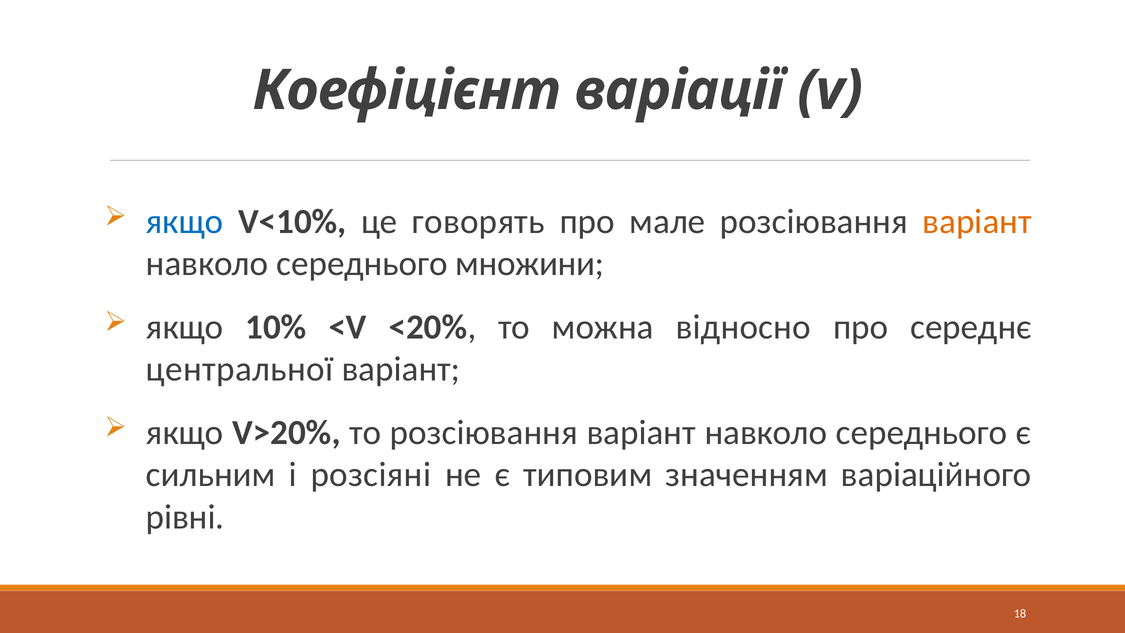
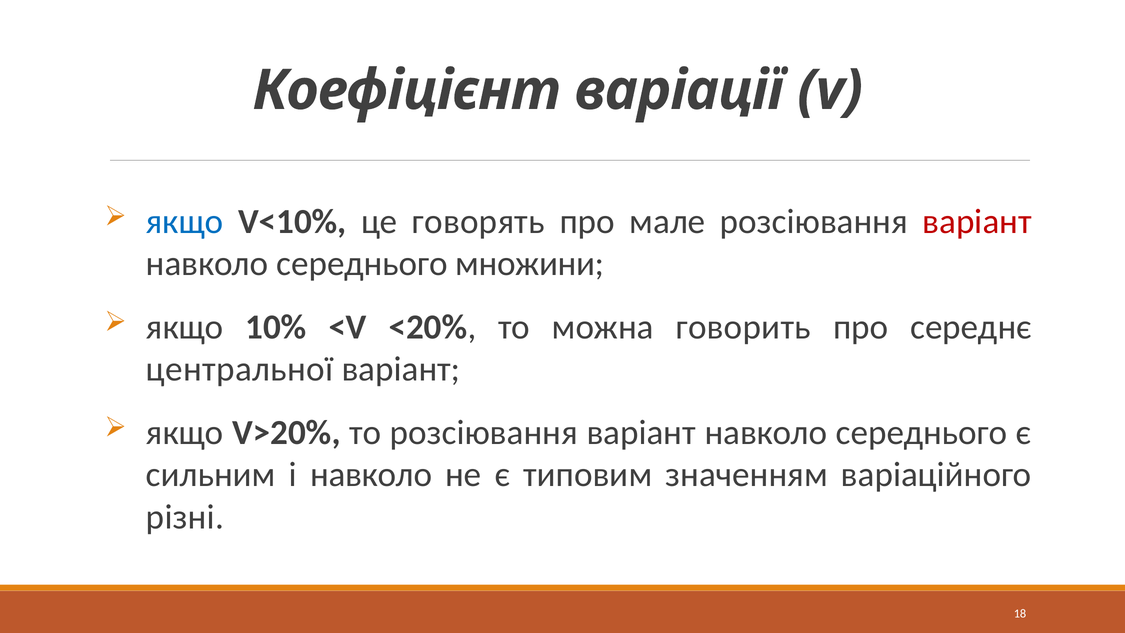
варіант at (977, 222) colour: orange -> red
відносно: відносно -> говорить
і розсіяні: розсіяні -> навколо
рівні: рівні -> різні
